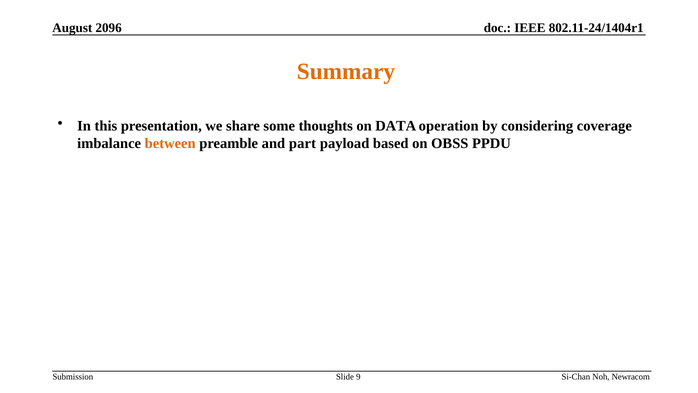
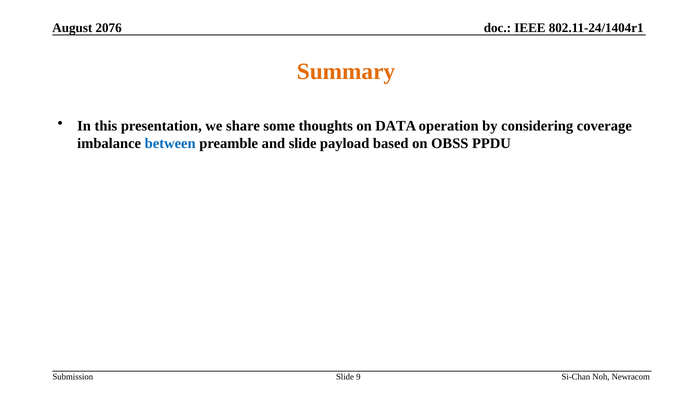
2096: 2096 -> 2076
between colour: orange -> blue
and part: part -> slide
